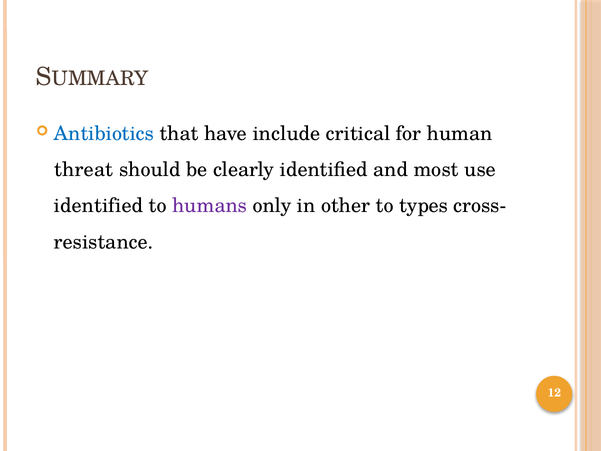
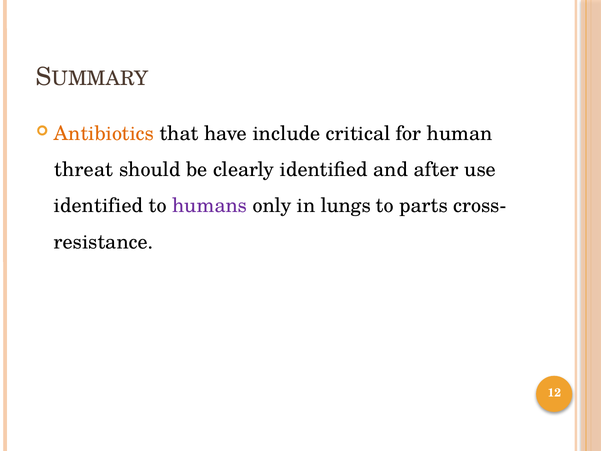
Antibiotics colour: blue -> orange
most: most -> after
other: other -> lungs
types: types -> parts
